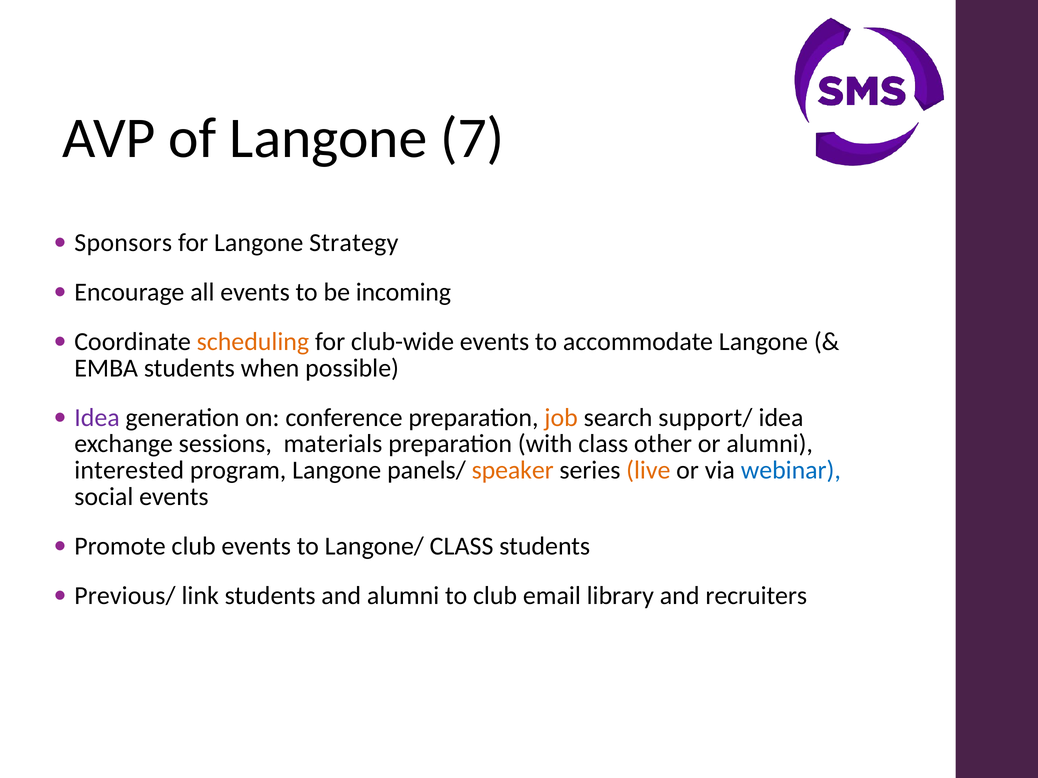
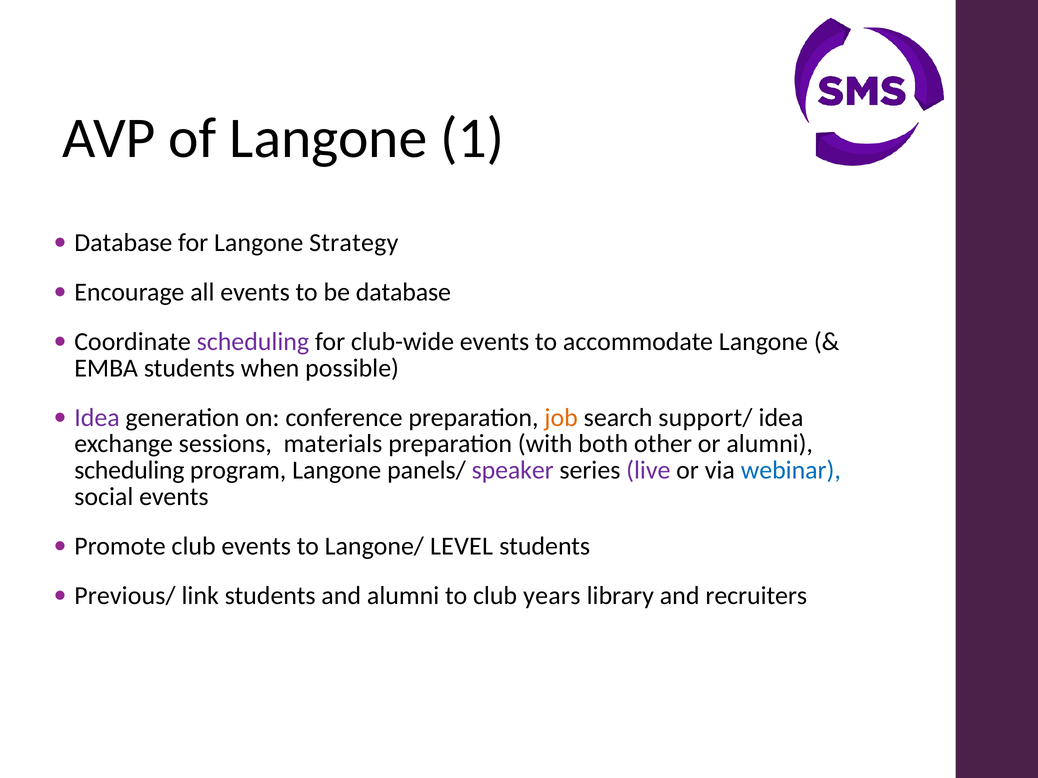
7: 7 -> 1
Sponsors at (123, 243): Sponsors -> Database
be incoming: incoming -> database
scheduling at (253, 342) colour: orange -> purple
with class: class -> both
interested at (129, 471): interested -> scheduling
speaker colour: orange -> purple
live colour: orange -> purple
Langone/ CLASS: CLASS -> LEVEL
email: email -> years
